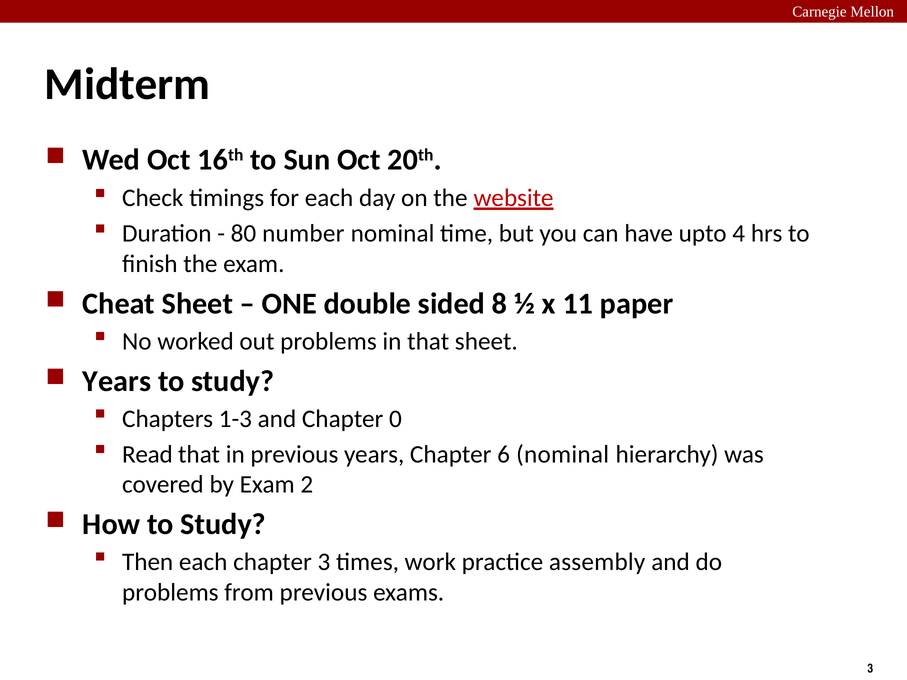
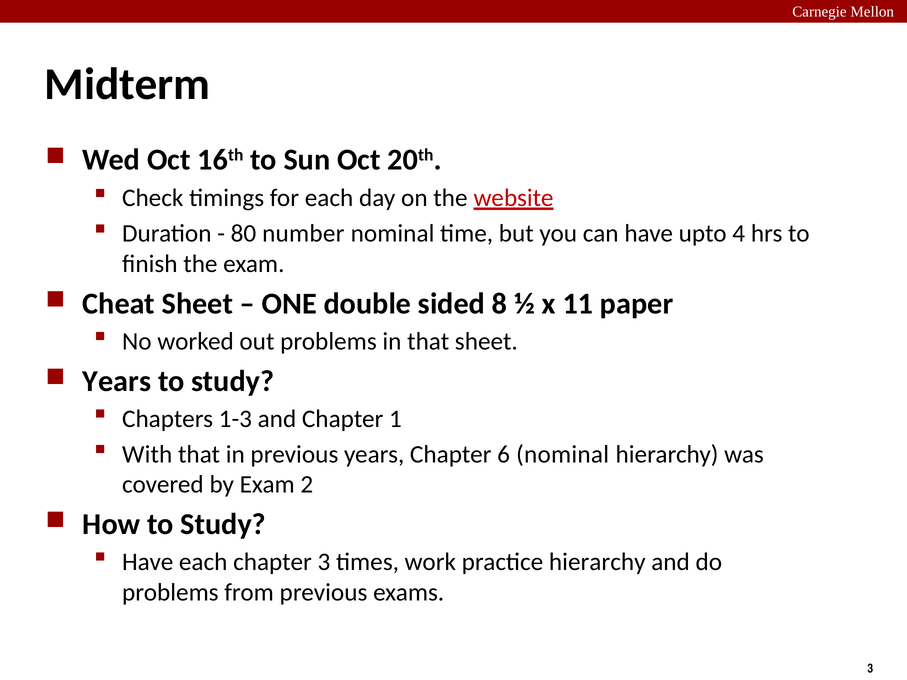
0: 0 -> 1
Read: Read -> With
Then at (148, 562): Then -> Have
practice assembly: assembly -> hierarchy
